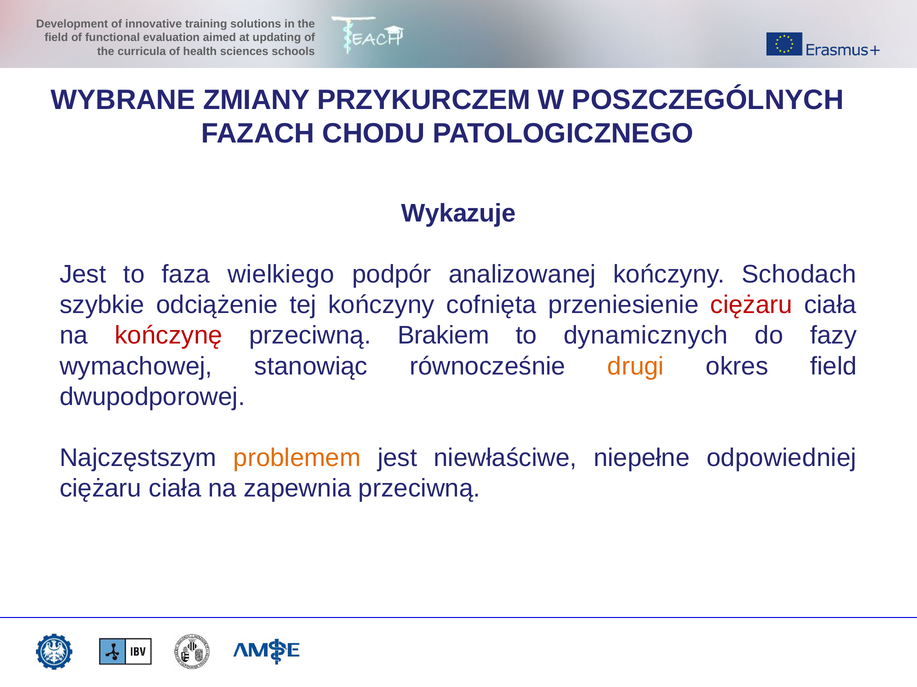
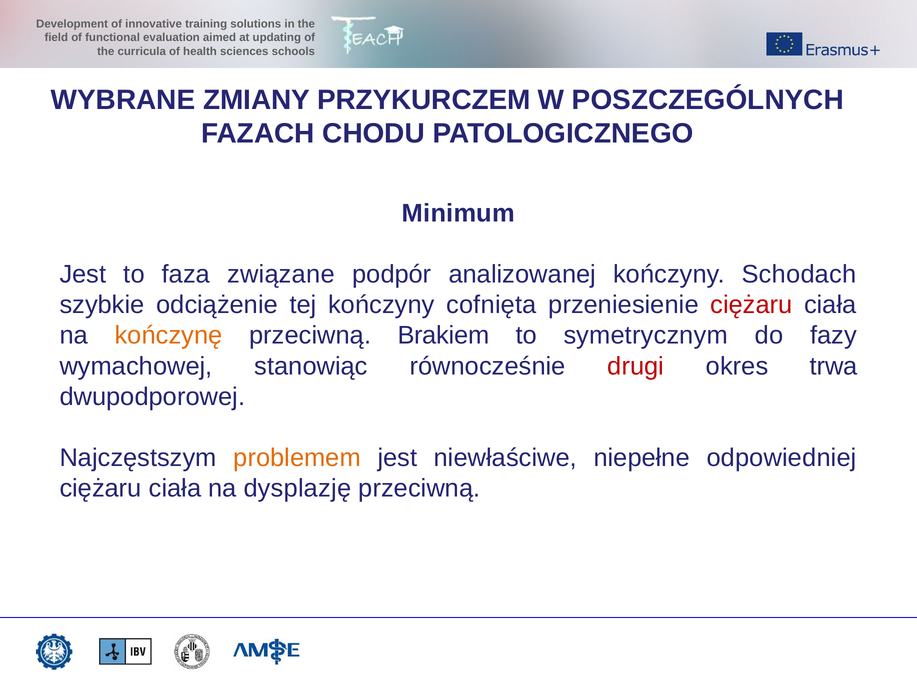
Wykazuje: Wykazuje -> Minimum
wielkiego: wielkiego -> związane
kończynę colour: red -> orange
dynamicznych: dynamicznych -> symetrycznym
drugi colour: orange -> red
okres field: field -> trwa
zapewnia: zapewnia -> dysplazję
